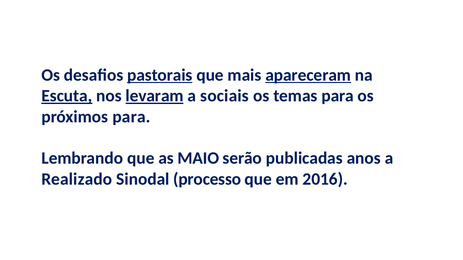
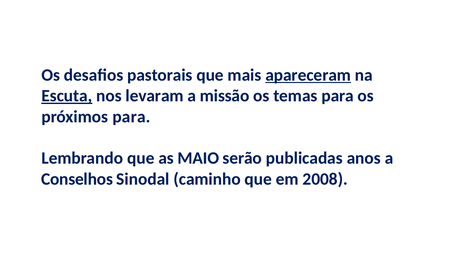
pastorais underline: present -> none
levaram underline: present -> none
sociais: sociais -> missão
Realizado: Realizado -> Conselhos
processo: processo -> caminho
2016: 2016 -> 2008
